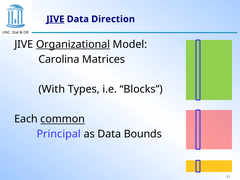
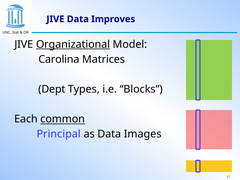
JIVE at (55, 19) underline: present -> none
Direction: Direction -> Improves
With: With -> Dept
Bounds: Bounds -> Images
